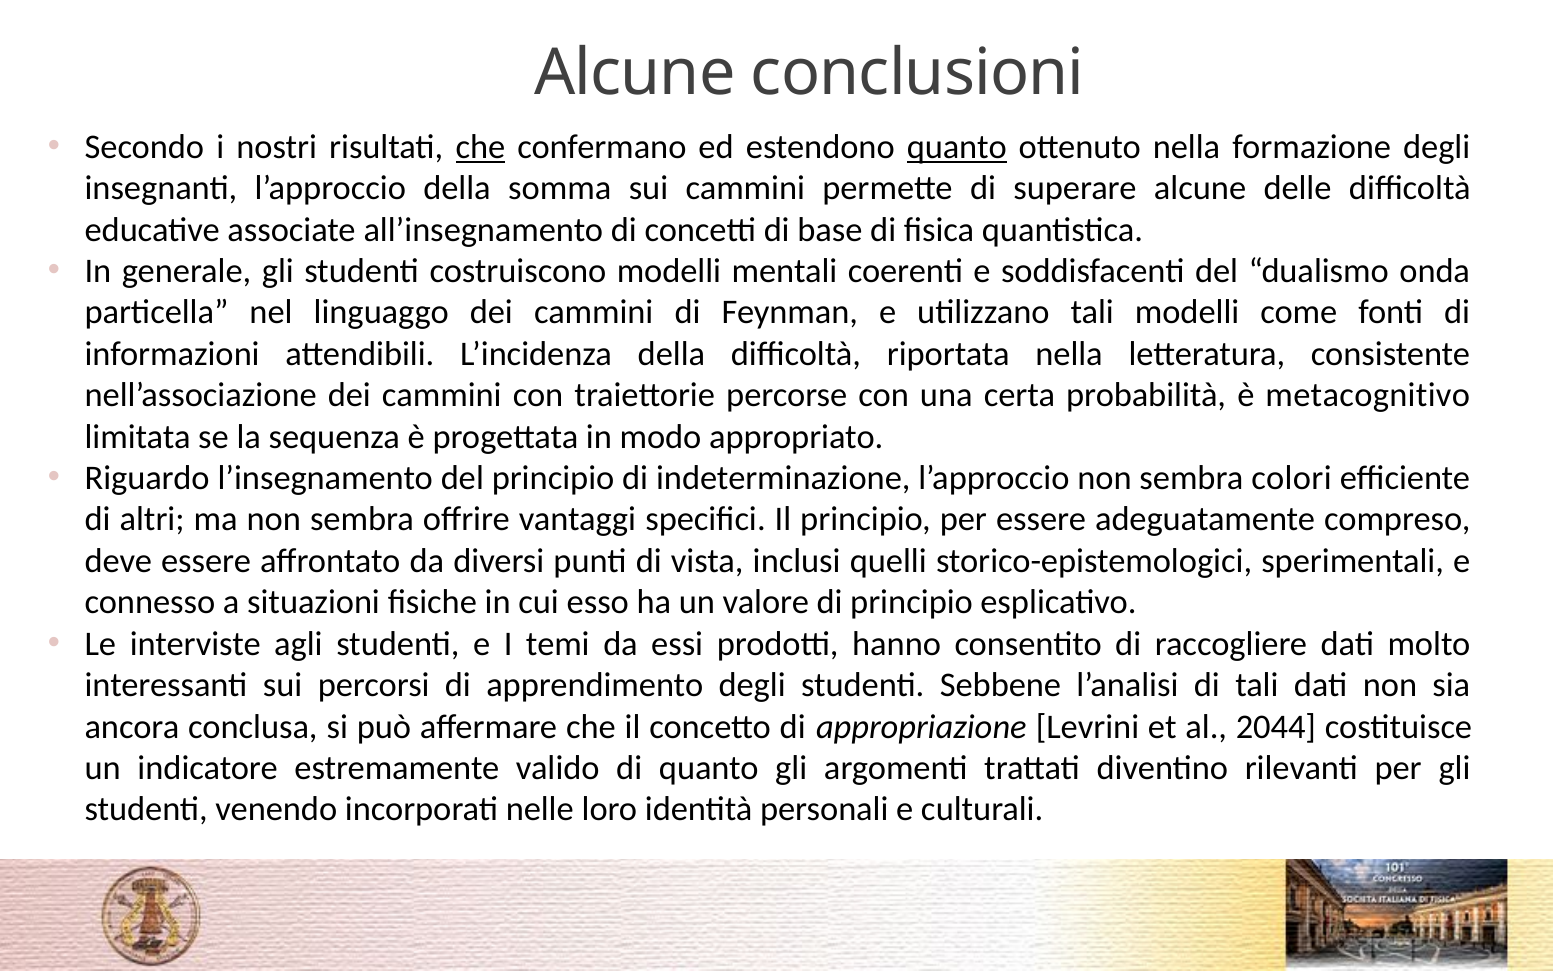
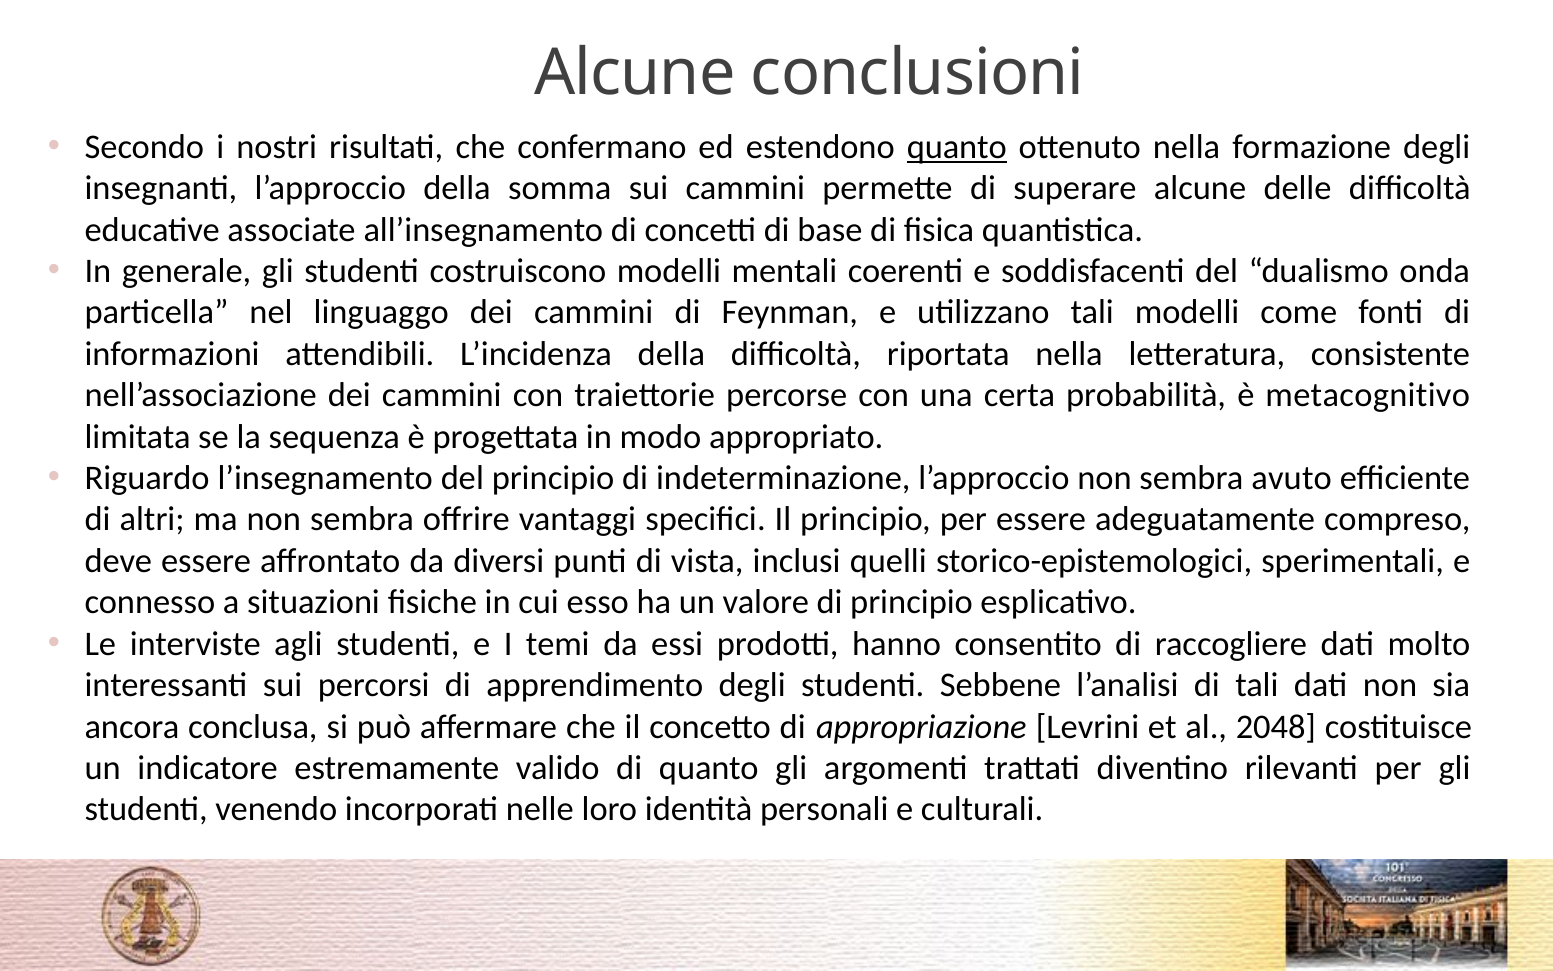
che at (480, 147) underline: present -> none
colori: colori -> avuto
2044: 2044 -> 2048
